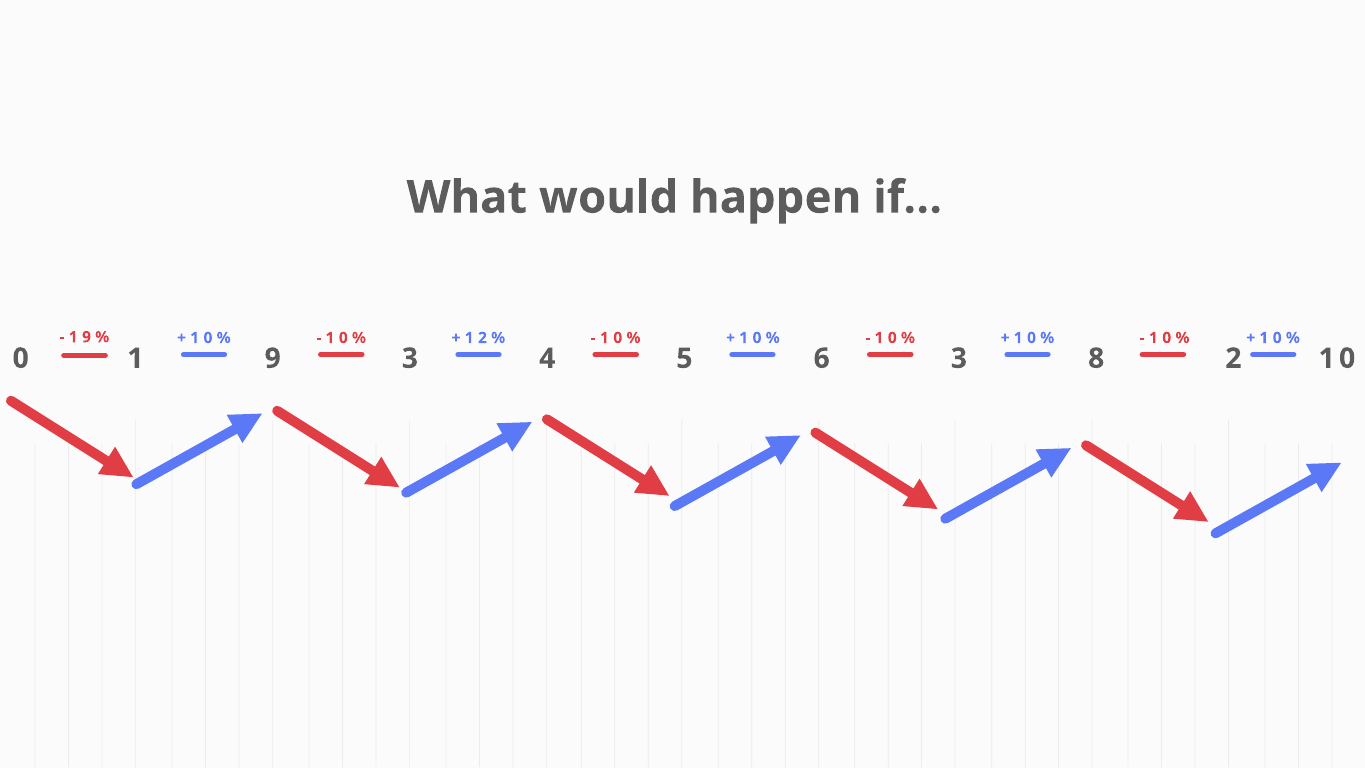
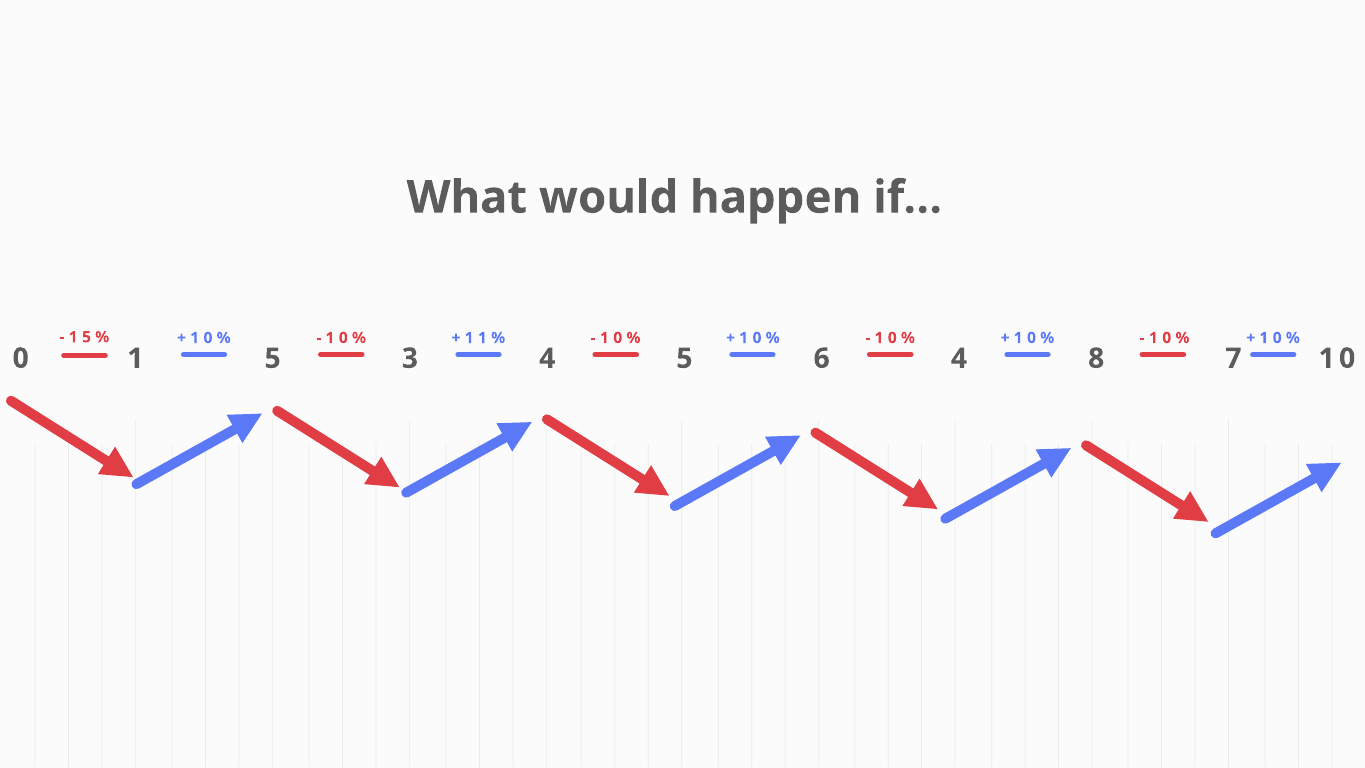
9 at (87, 337): 9 -> 5
1 2: 2 -> 1
9 at (273, 358): 9 -> 5
6 3: 3 -> 4
8 2: 2 -> 7
